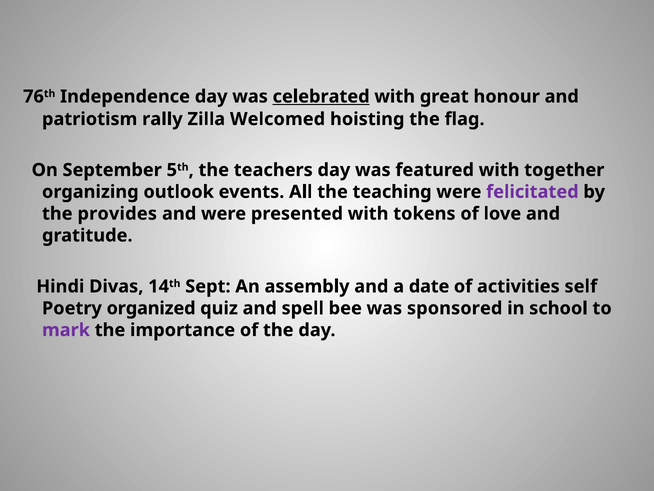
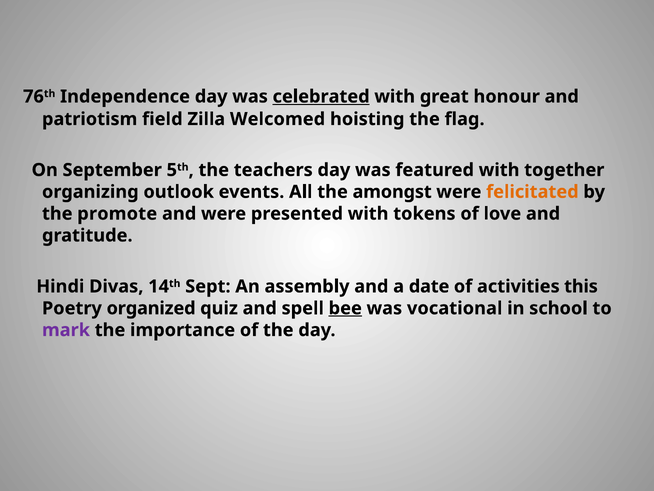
rally: rally -> field
teaching: teaching -> amongst
felicitated colour: purple -> orange
provides: provides -> promote
self: self -> this
bee underline: none -> present
sponsored: sponsored -> vocational
